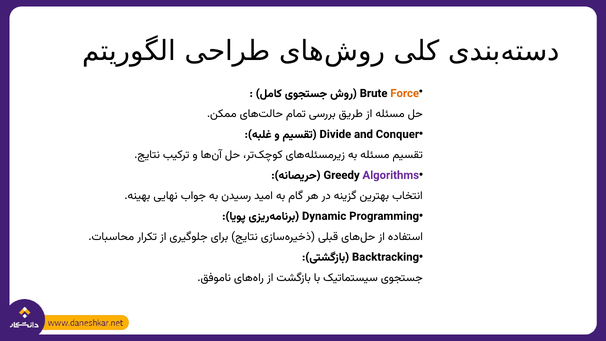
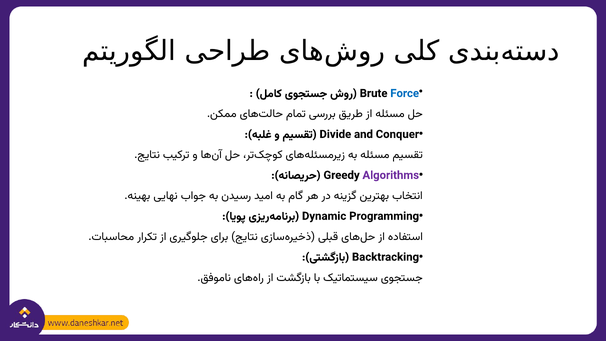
Force colour: orange -> blue
